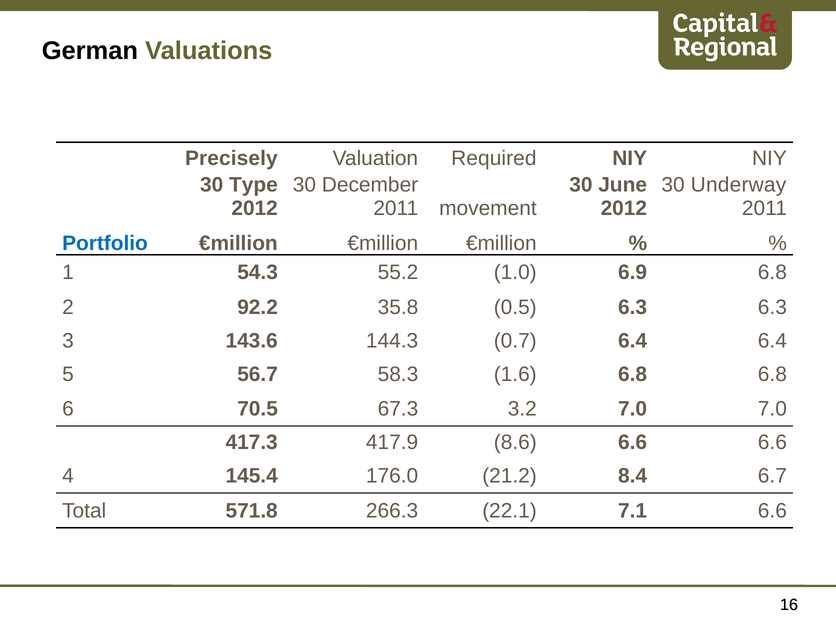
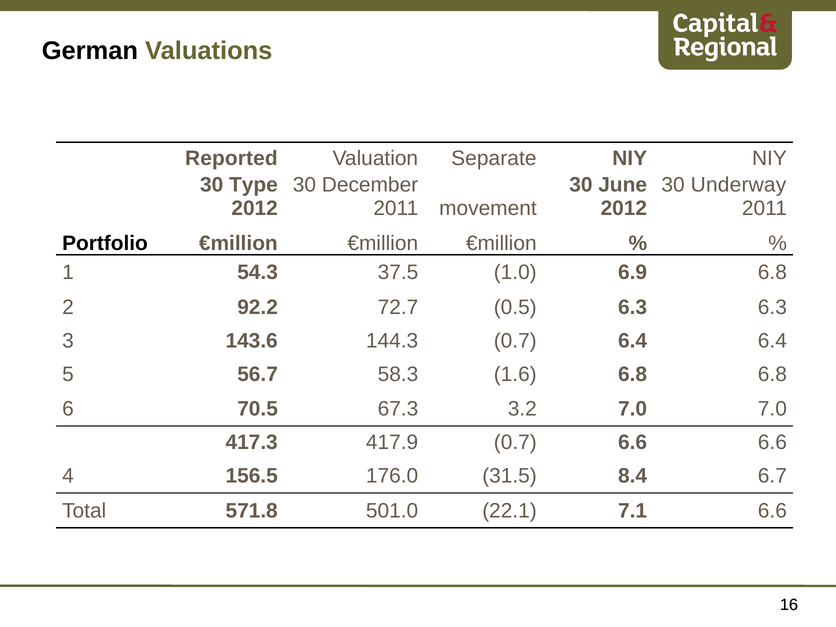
Precisely: Precisely -> Reported
Required: Required -> Separate
Portfolio colour: blue -> black
55.2: 55.2 -> 37.5
35.8: 35.8 -> 72.7
417.9 8.6: 8.6 -> 0.7
145.4: 145.4 -> 156.5
21.2: 21.2 -> 31.5
266.3: 266.3 -> 501.0
